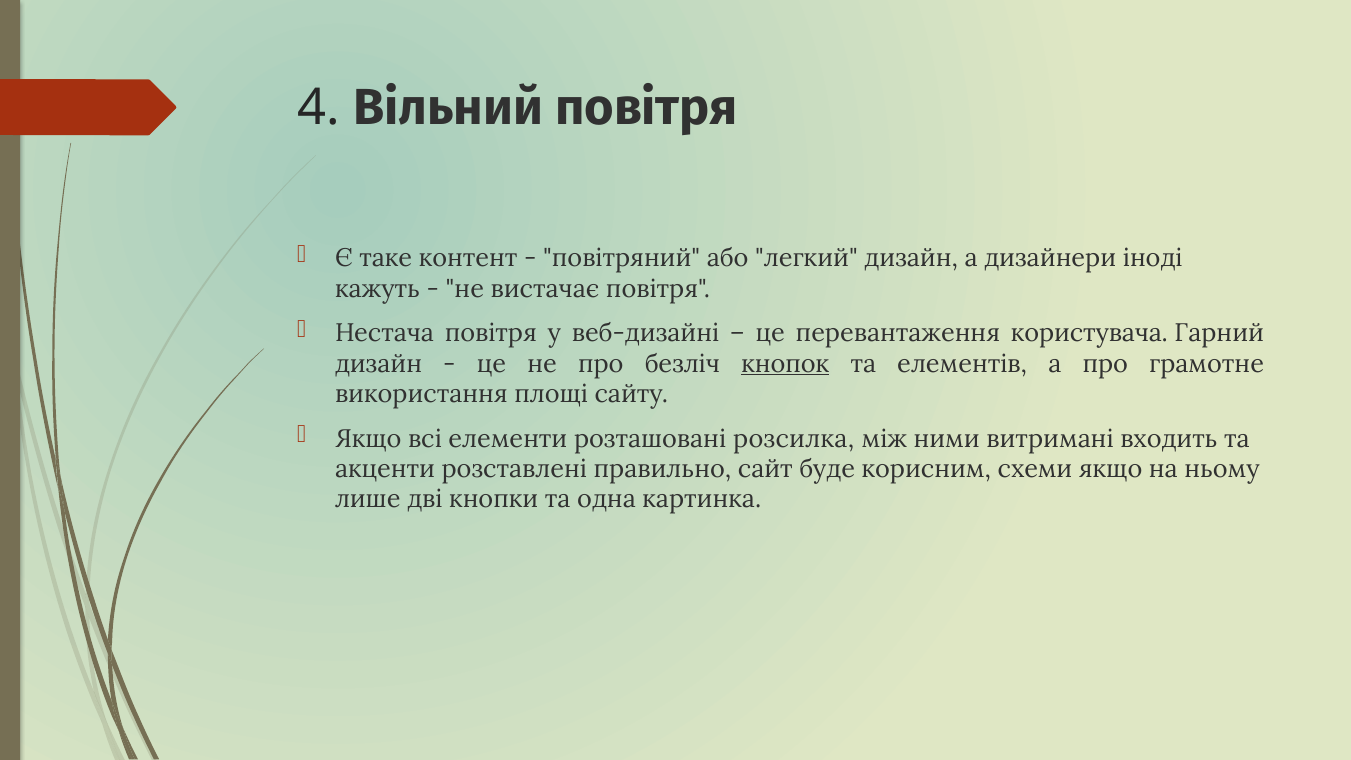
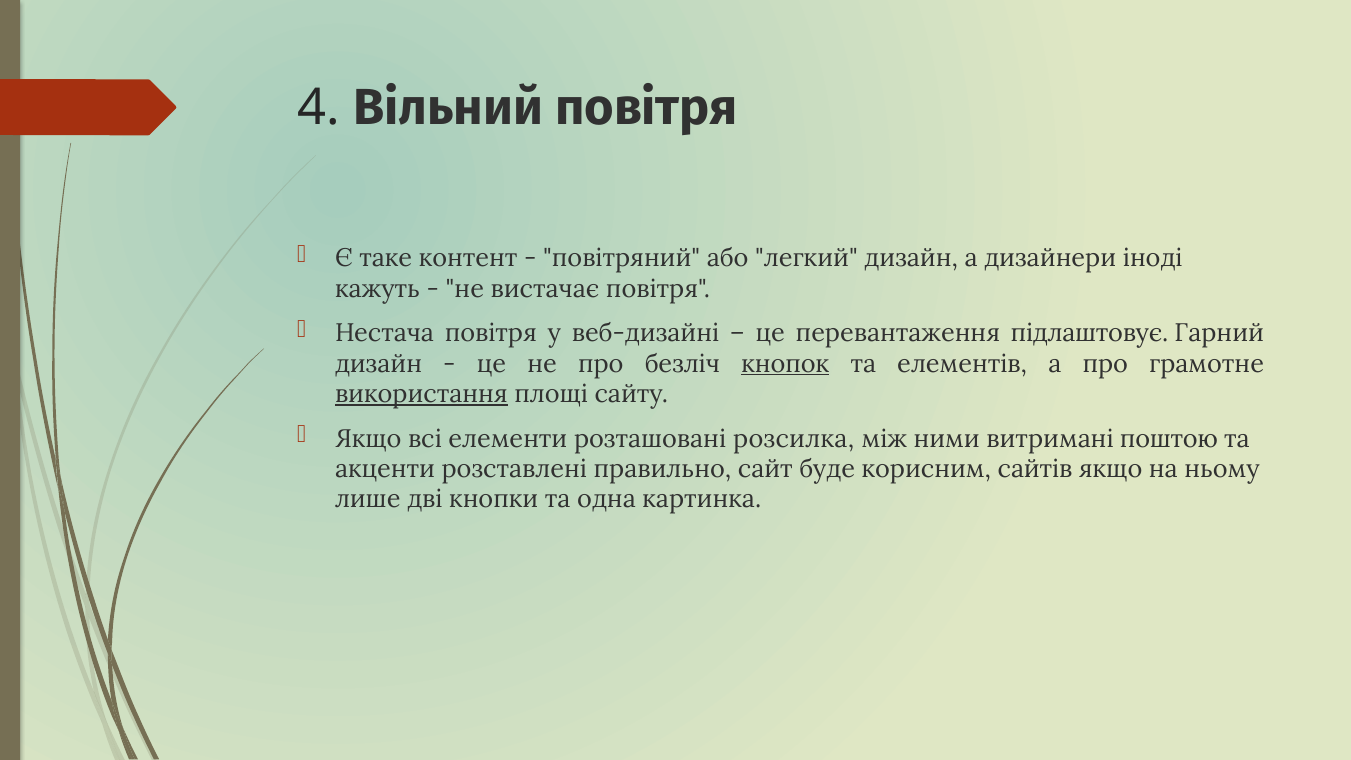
користувача: користувача -> підлаштовує
використання underline: none -> present
входить: входить -> поштою
схеми: схеми -> сайтів
